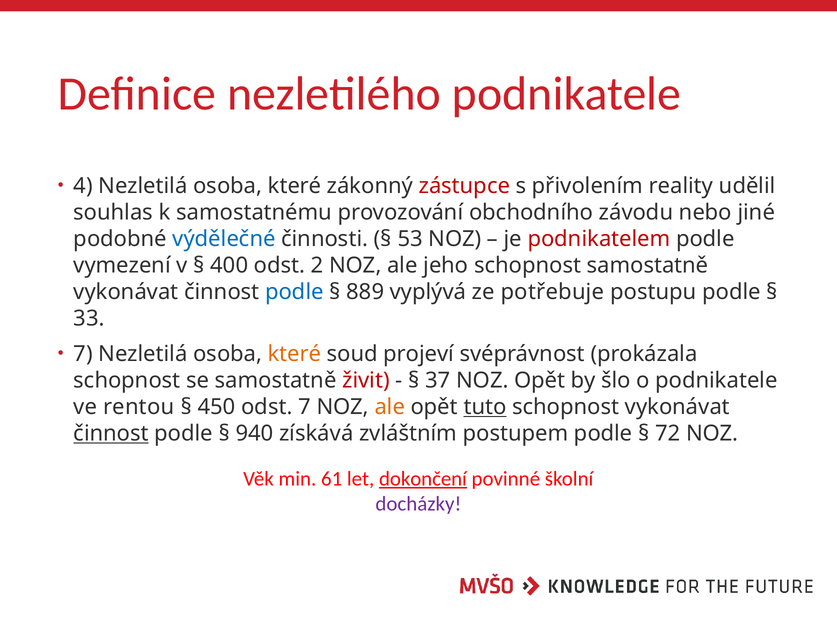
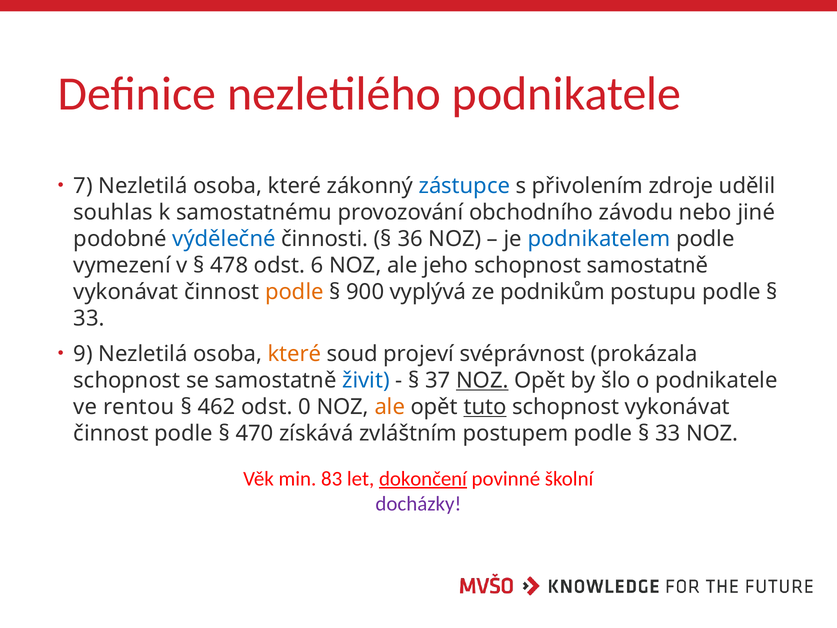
4: 4 -> 7
zástupce colour: red -> blue
reality: reality -> zdroje
53: 53 -> 36
podnikatelem colour: red -> blue
400: 400 -> 478
2: 2 -> 6
podle at (294, 292) colour: blue -> orange
889: 889 -> 900
potřebuje: potřebuje -> podnikům
7 at (83, 354): 7 -> 9
živit colour: red -> blue
NOZ at (482, 380) underline: none -> present
450: 450 -> 462
odst 7: 7 -> 0
činnost at (111, 433) underline: present -> none
940: 940 -> 470
72 at (668, 433): 72 -> 33
61: 61 -> 83
